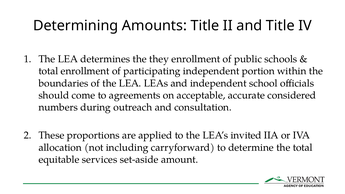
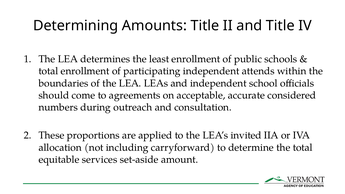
they: they -> least
portion: portion -> attends
